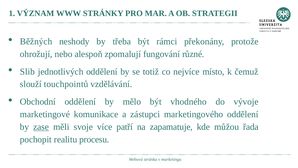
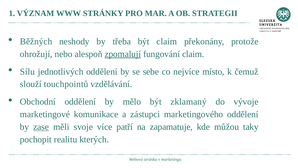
být rámci: rámci -> claim
zpomalují underline: none -> present
fungování různé: různé -> claim
Slib: Slib -> Sílu
totiž: totiž -> sebe
vhodného: vhodného -> zklamaný
řada: řada -> taky
procesu: procesu -> kterých
